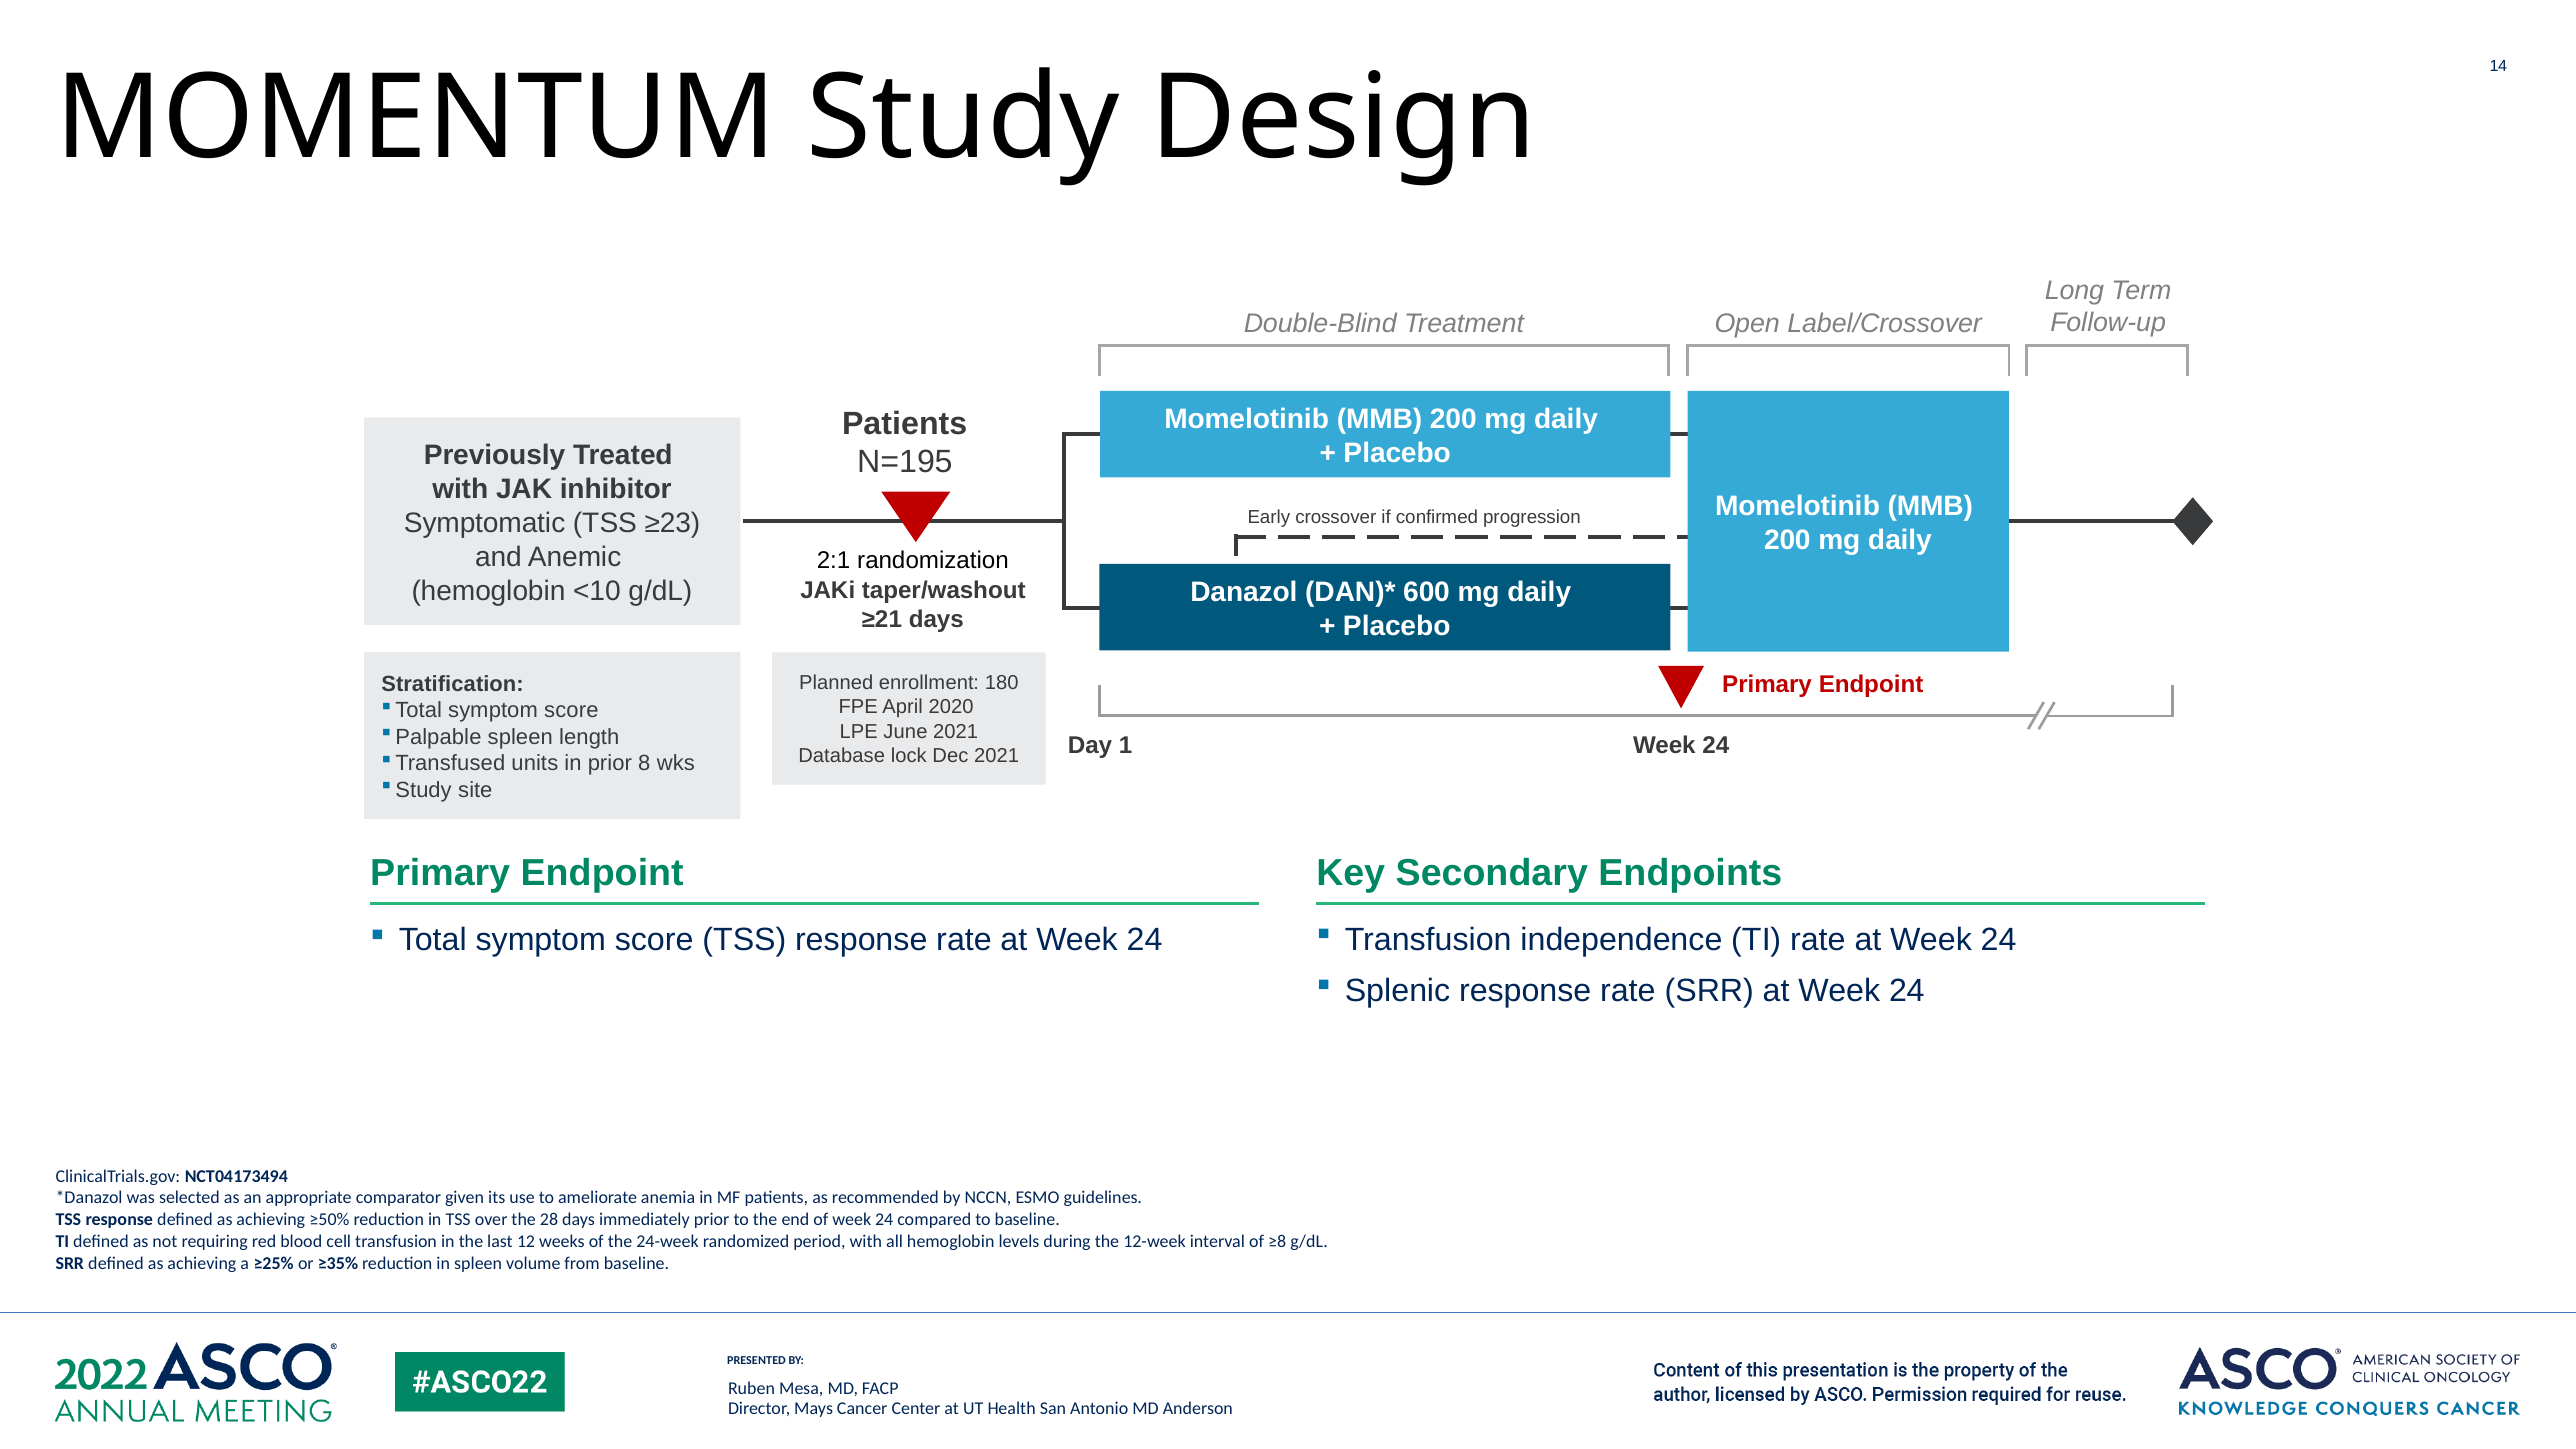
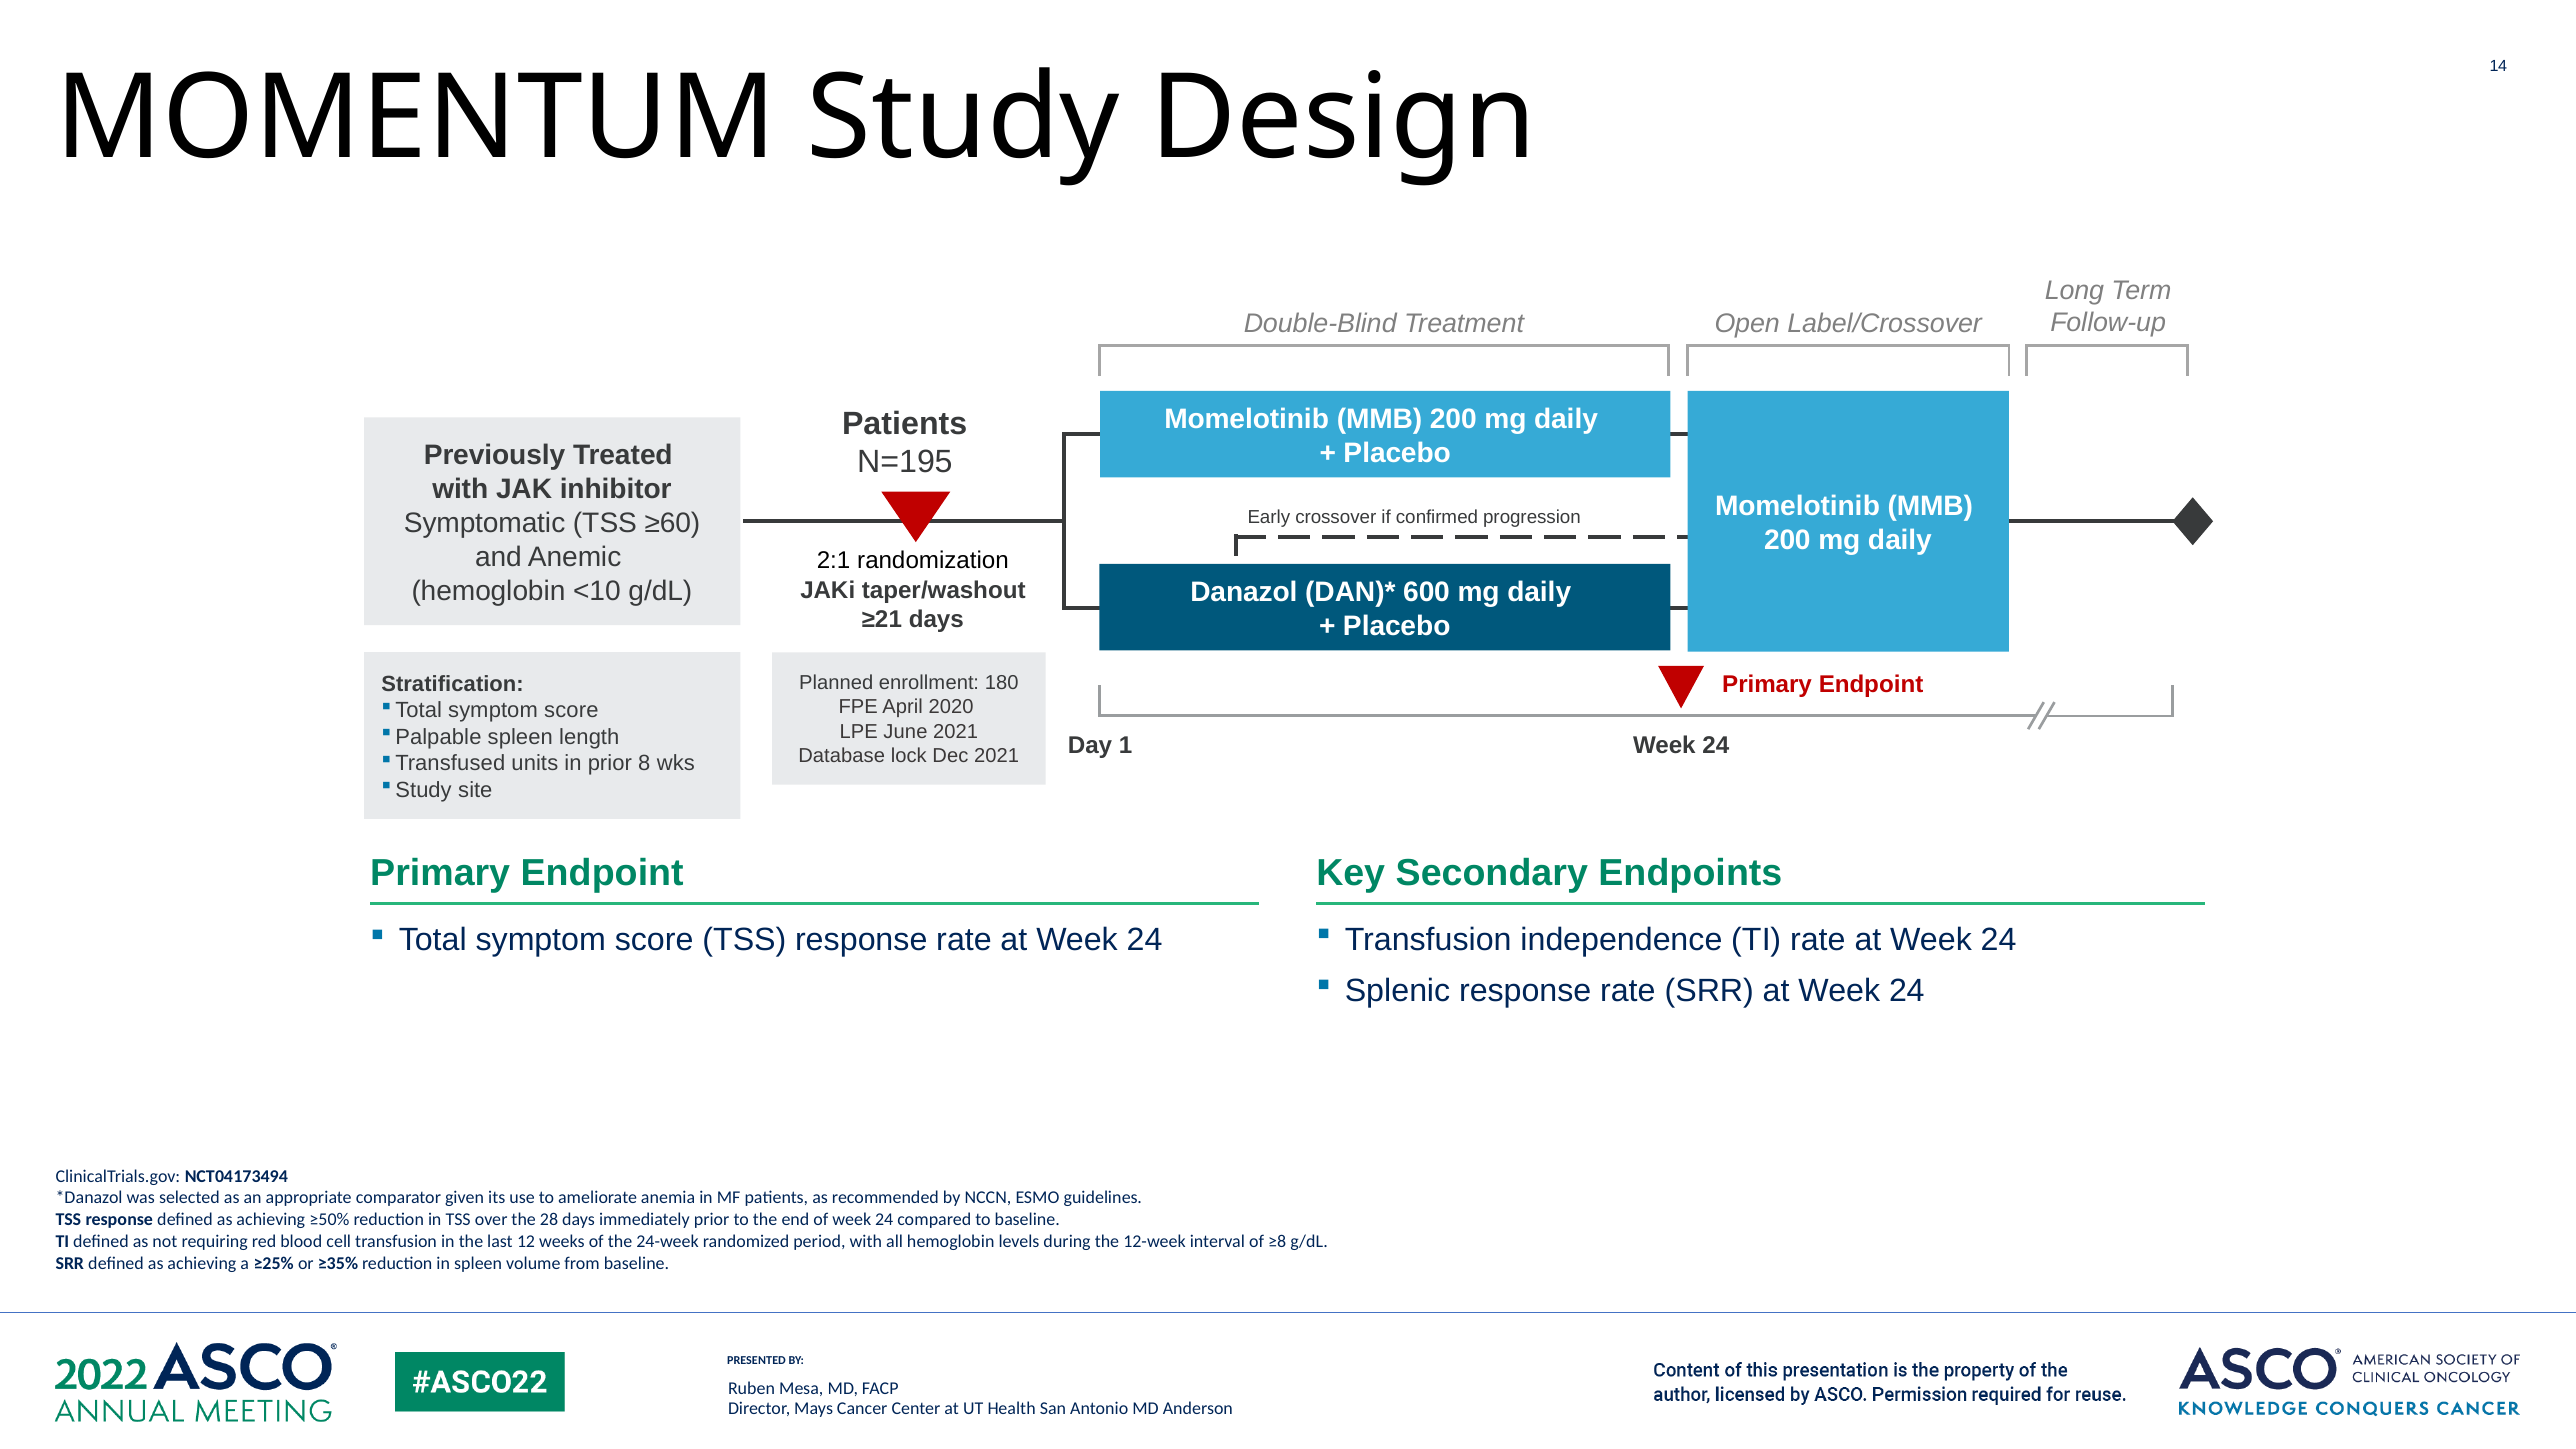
≥23: ≥23 -> ≥60
